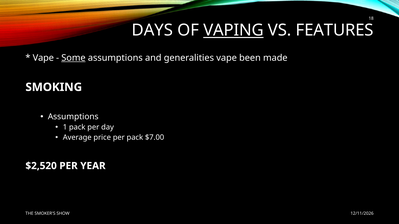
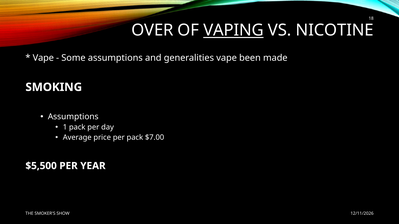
DAYS: DAYS -> OVER
FEATURES: FEATURES -> NICOTINE
Some underline: present -> none
$2,520: $2,520 -> $5,500
